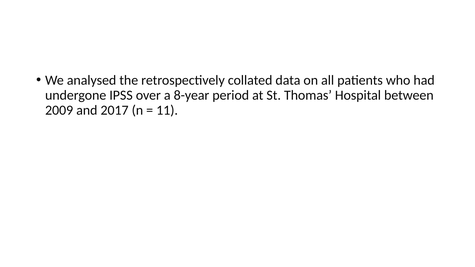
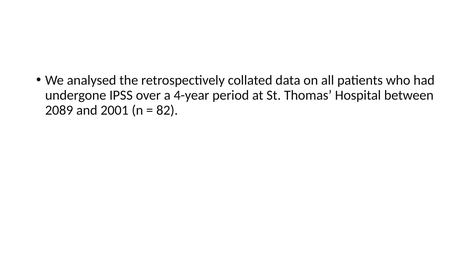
8-year: 8-year -> 4-year
2009: 2009 -> 2089
2017: 2017 -> 2001
11: 11 -> 82
